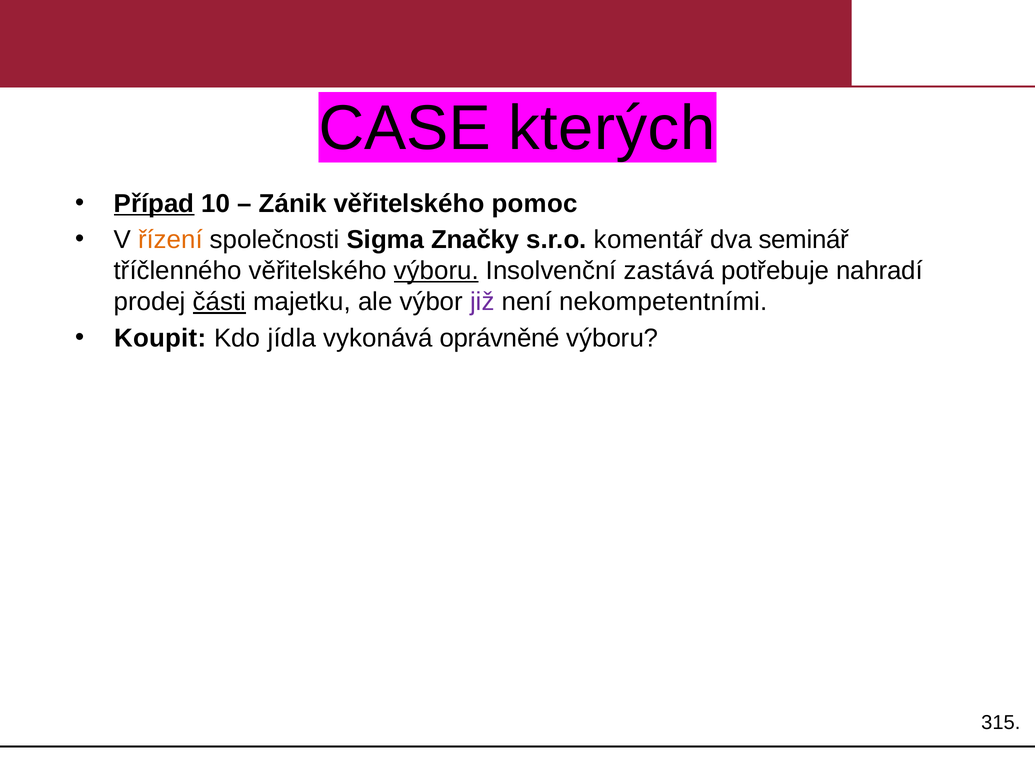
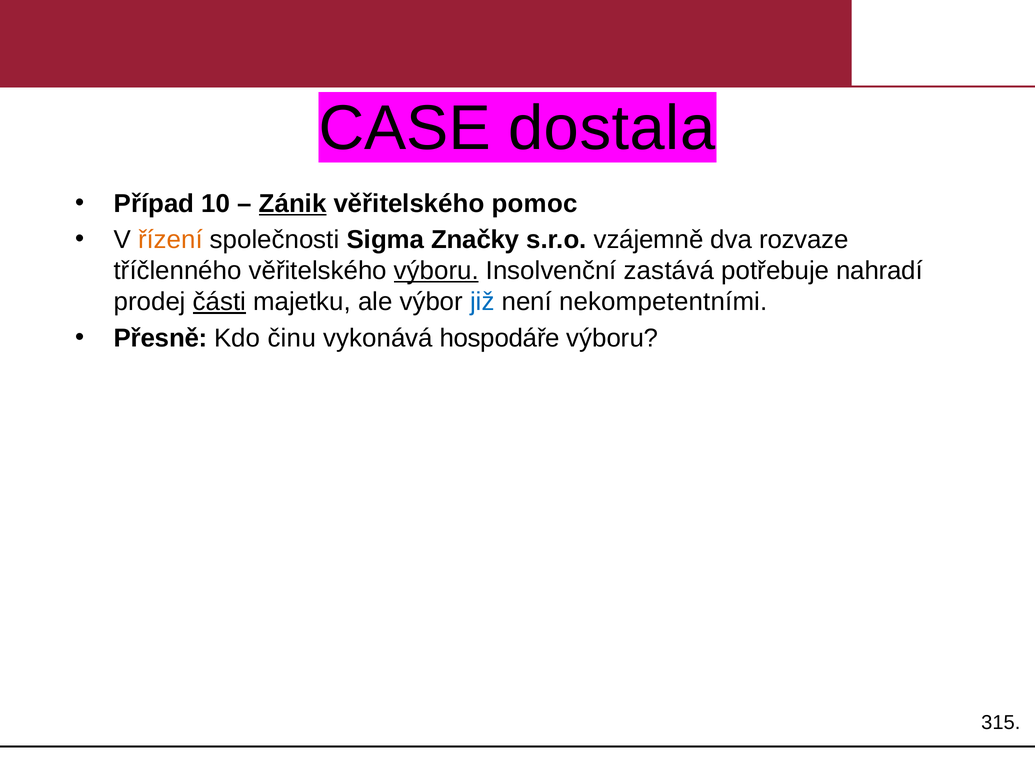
kterých: kterých -> dostala
Případ underline: present -> none
Zánik underline: none -> present
komentář: komentář -> vzájemně
seminář: seminář -> rozvaze
již colour: purple -> blue
Koupit: Koupit -> Přesně
jídla: jídla -> činu
oprávněné: oprávněné -> hospodáře
